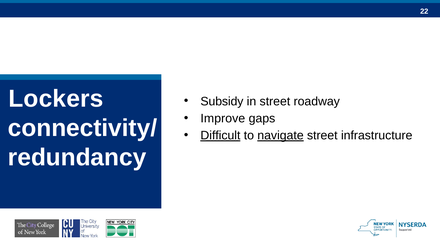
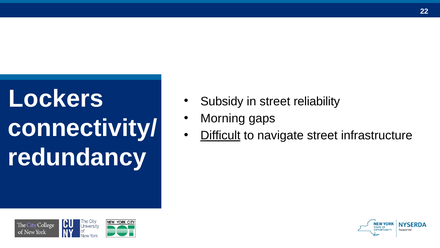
roadway: roadway -> reliability
Improve: Improve -> Morning
navigate underline: present -> none
